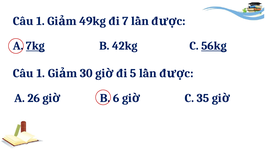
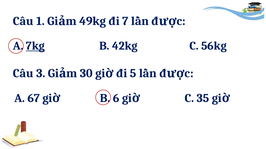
56kg underline: present -> none
1 at (41, 74): 1 -> 3
26: 26 -> 67
